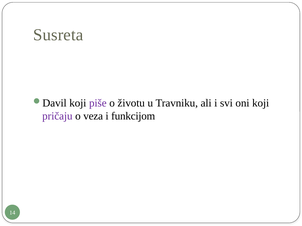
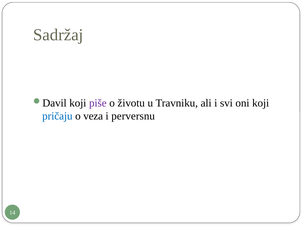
Susreta: Susreta -> Sadržaj
pričaju colour: purple -> blue
funkcijom: funkcijom -> perversnu
